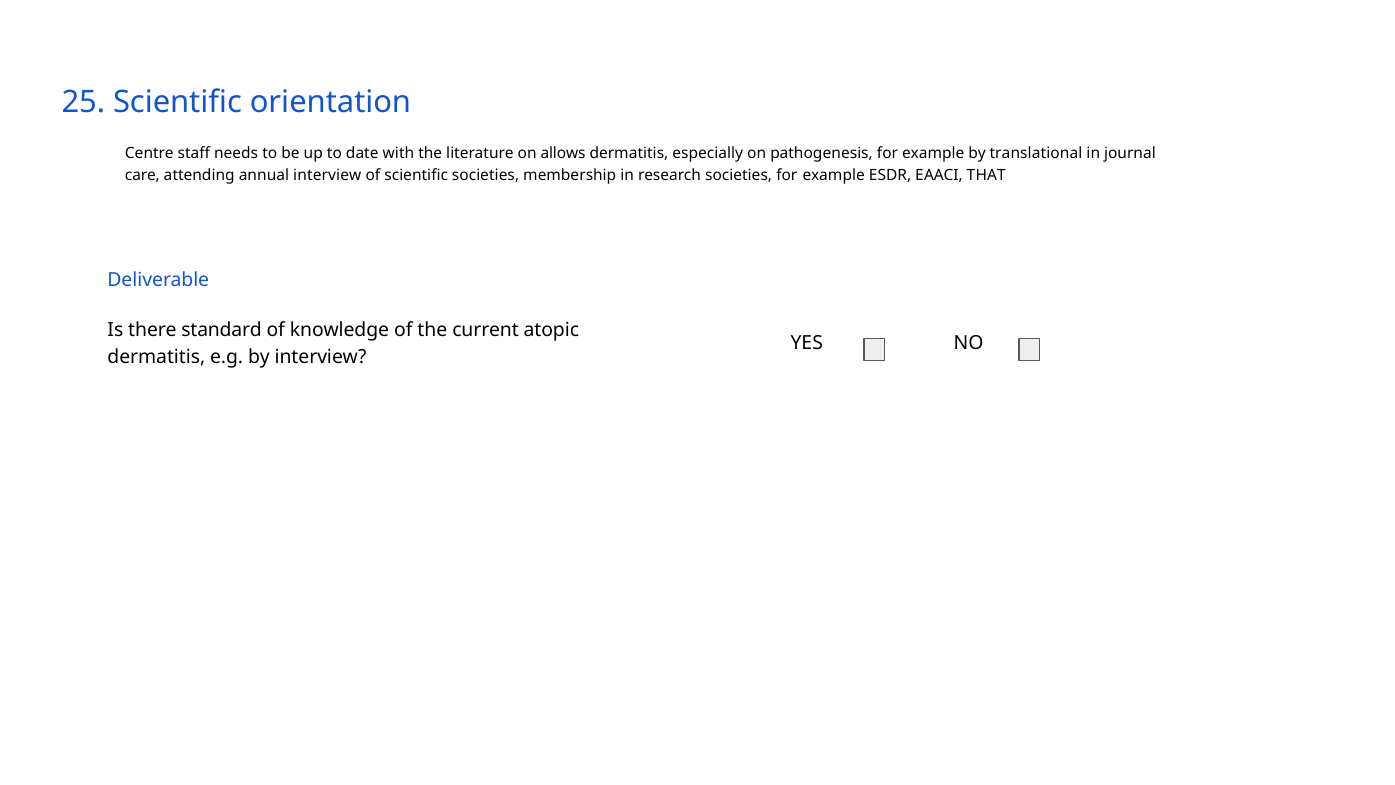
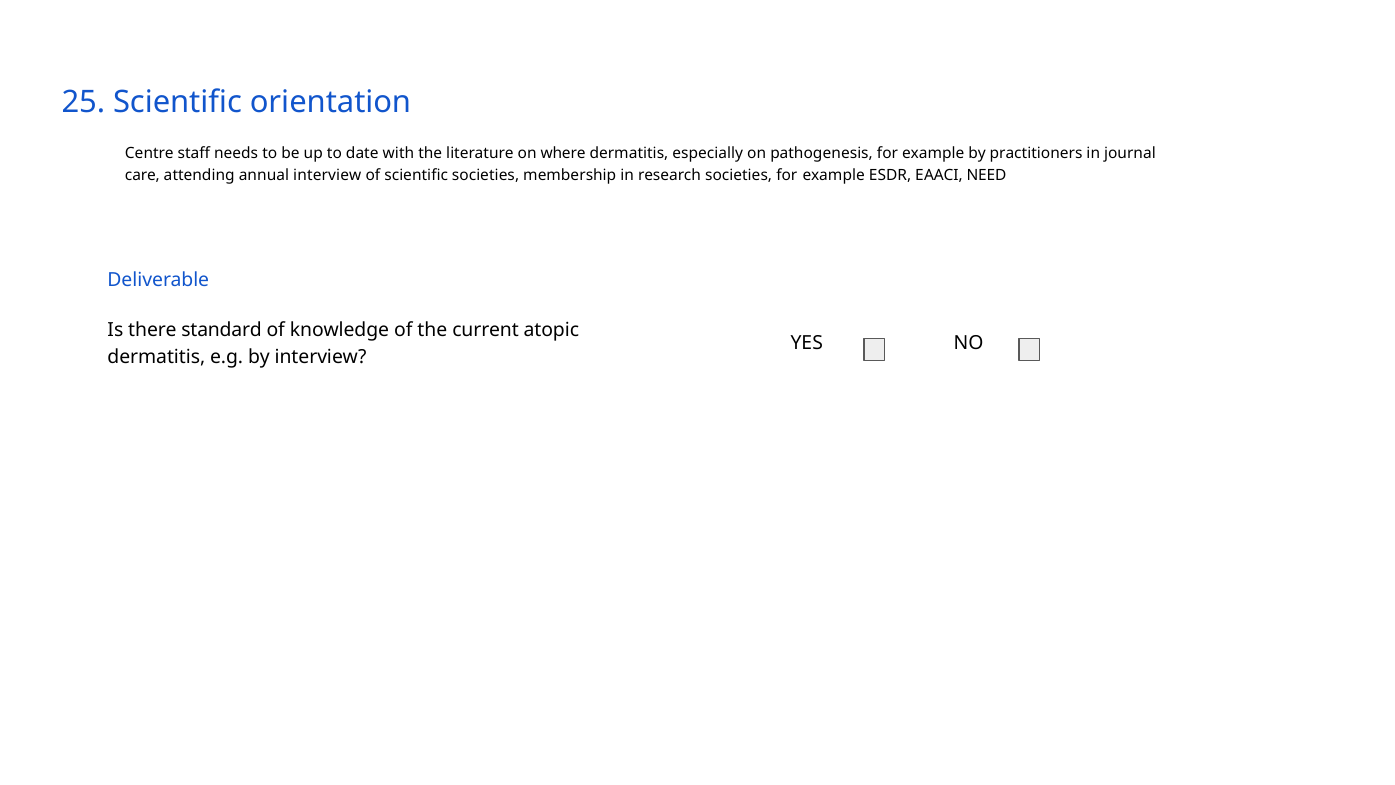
allows: allows -> where
translational: translational -> practitioners
THAT: THAT -> NEED
